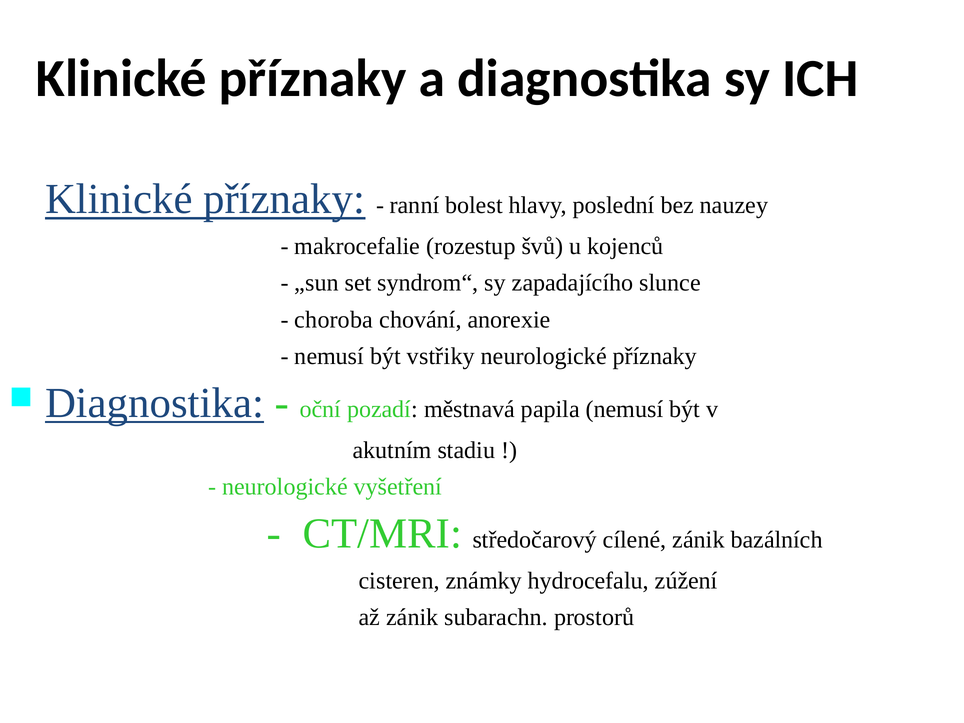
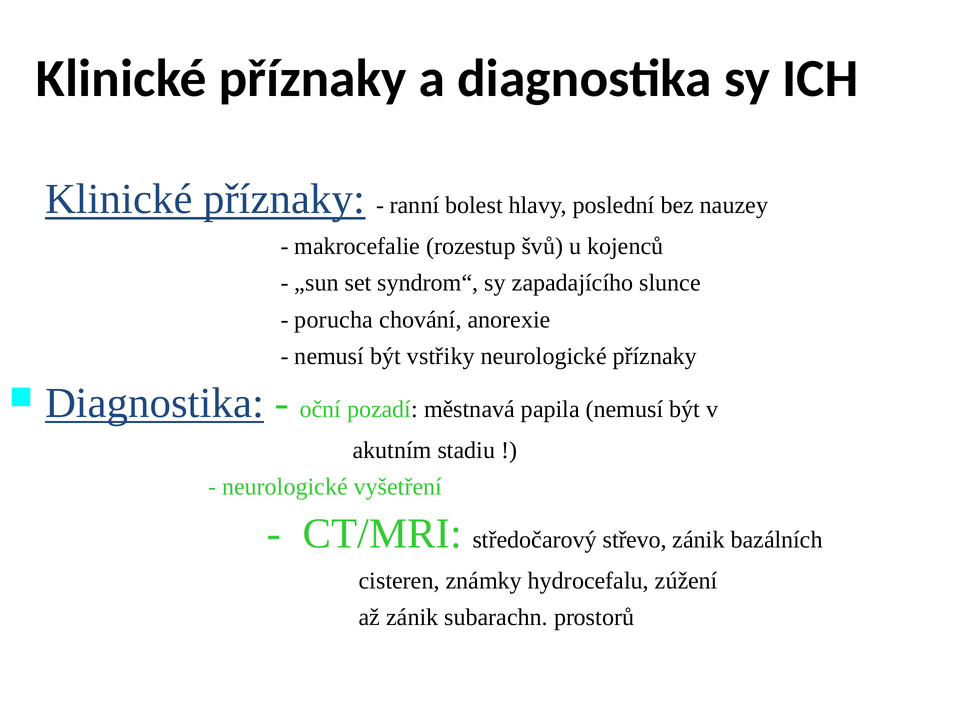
choroba: choroba -> porucha
cílené: cílené -> střevo
